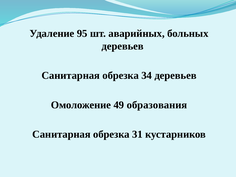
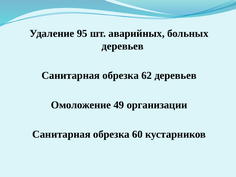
34: 34 -> 62
образования: образования -> организации
31: 31 -> 60
